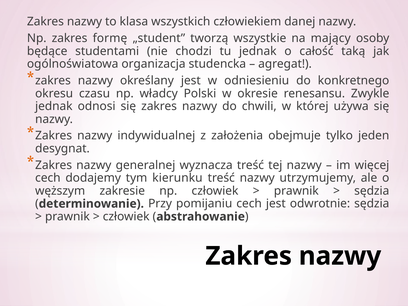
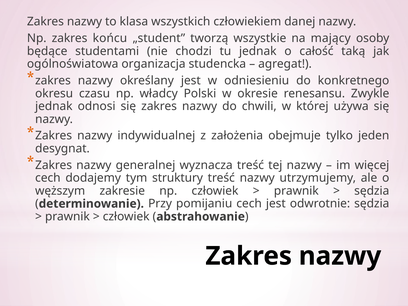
formę: formę -> końcu
kierunku: kierunku -> struktury
